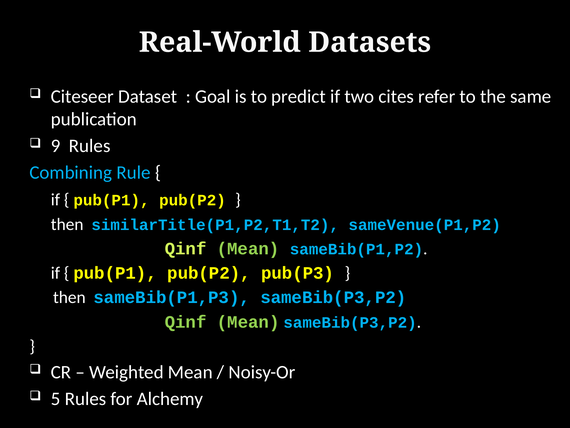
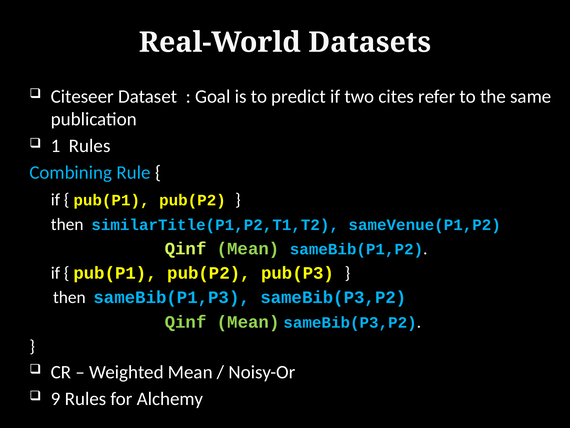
9: 9 -> 1
5: 5 -> 9
